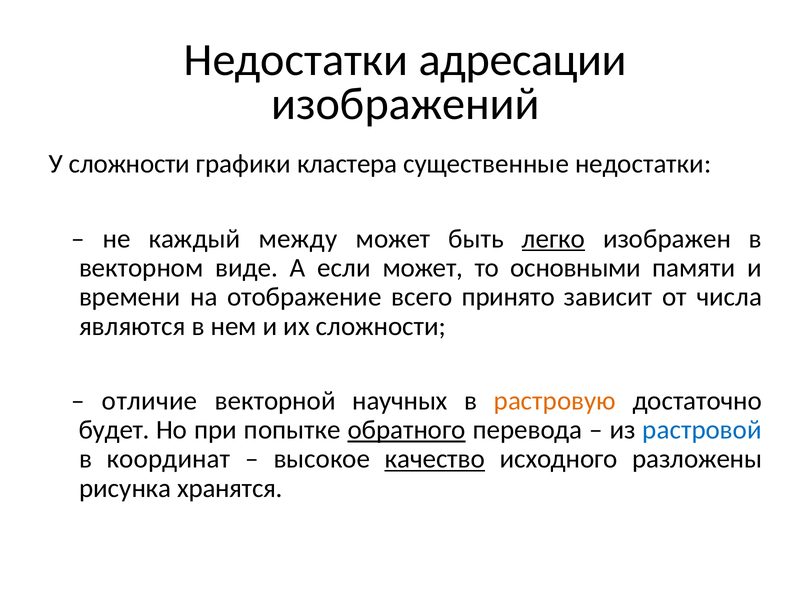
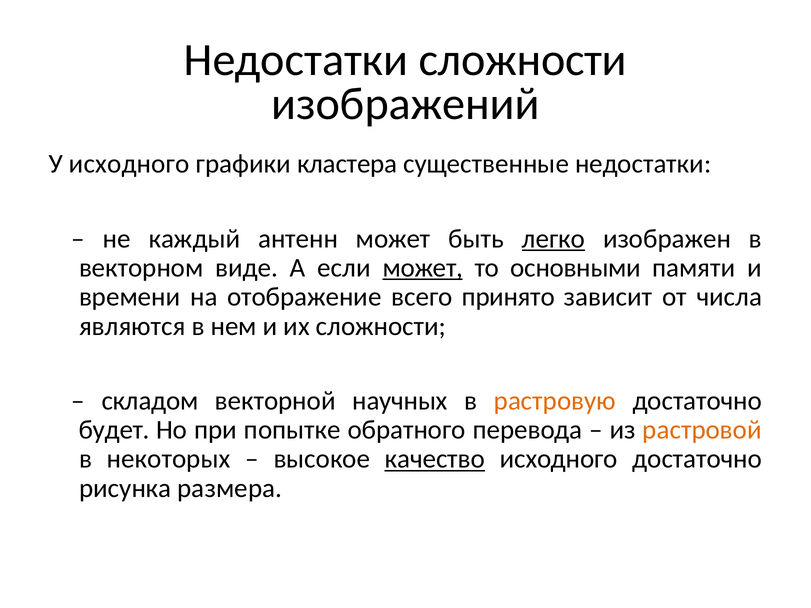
Недостатки адресации: адресации -> сложности
У сложности: сложности -> исходного
между: между -> антенн
может at (423, 268) underline: none -> present
отличие: отличие -> складом
обратного underline: present -> none
растровой colour: blue -> orange
координат: координат -> некоторых
исходного разложены: разложены -> достаточно
хранятся: хранятся -> размера
